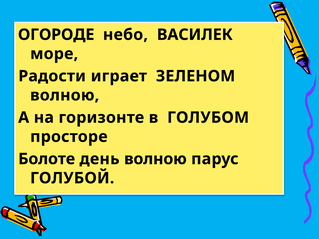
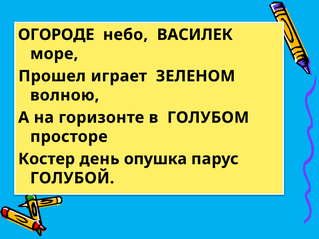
Радости: Радости -> Прошел
Болоте: Болоте -> Костер
день волною: волною -> опушка
